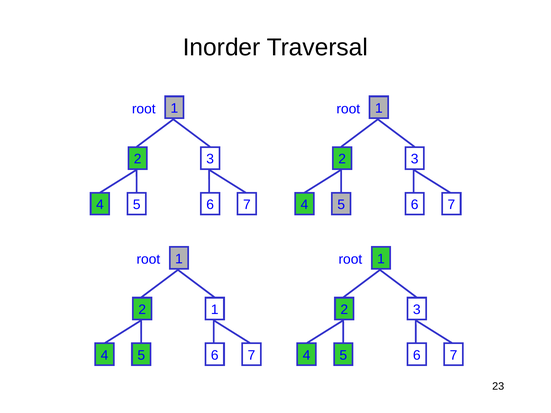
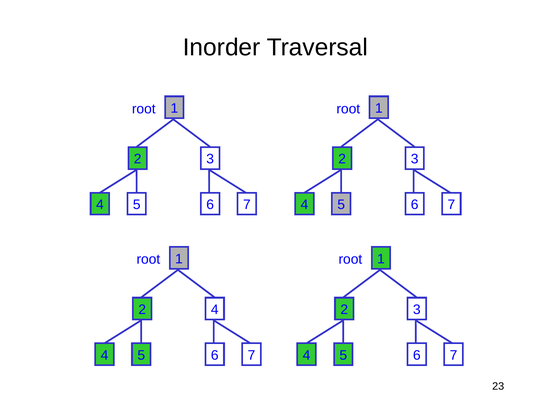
2 1: 1 -> 4
